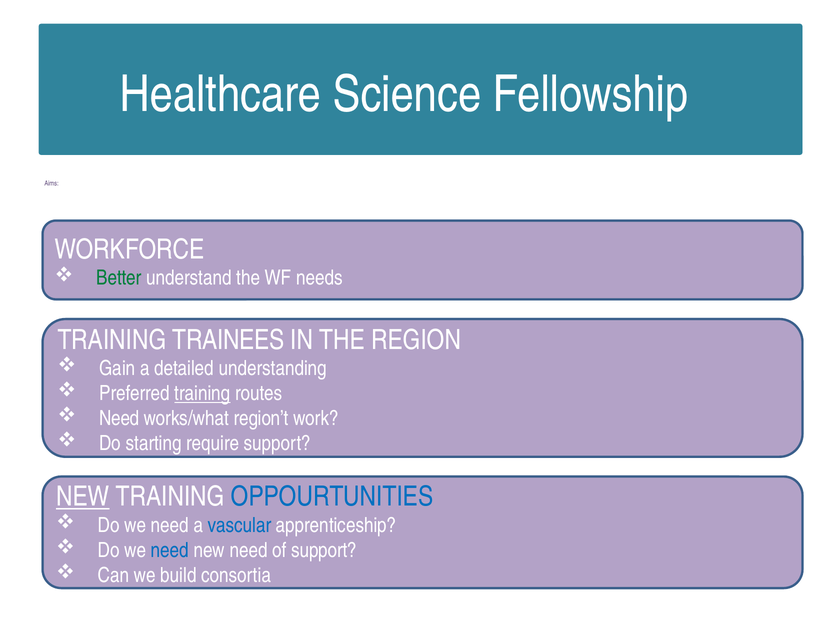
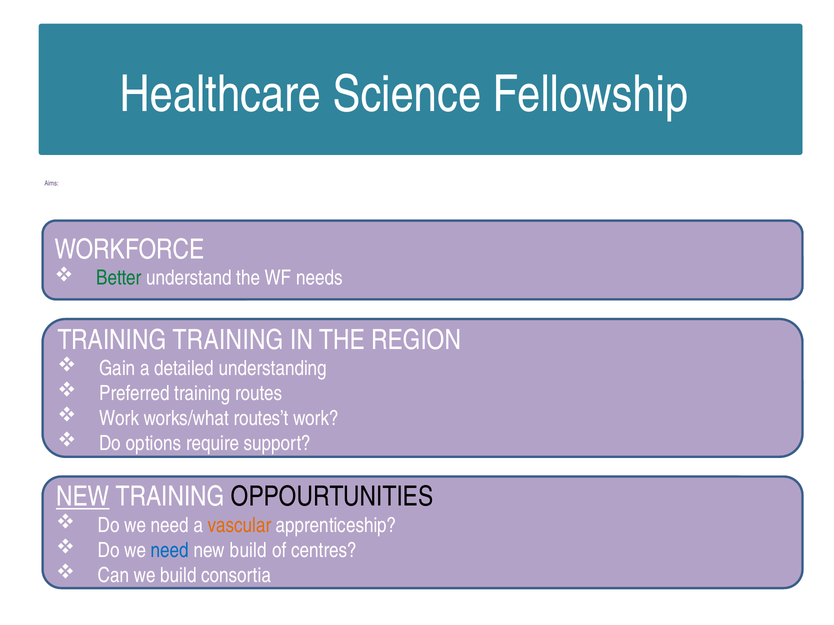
TRAINING TRAINEES: TRAINEES -> TRAINING
training at (202, 394) underline: present -> none
Need at (119, 419): Need -> Work
region’t: region’t -> routes’t
starting: starting -> options
OPPOURTUNITIES colour: blue -> black
vascular colour: blue -> orange
new need: need -> build
of support: support -> centres
